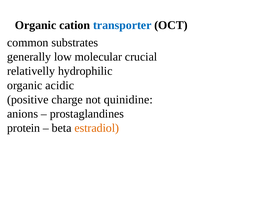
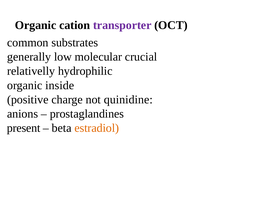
transporter colour: blue -> purple
acidic: acidic -> inside
protein: protein -> present
